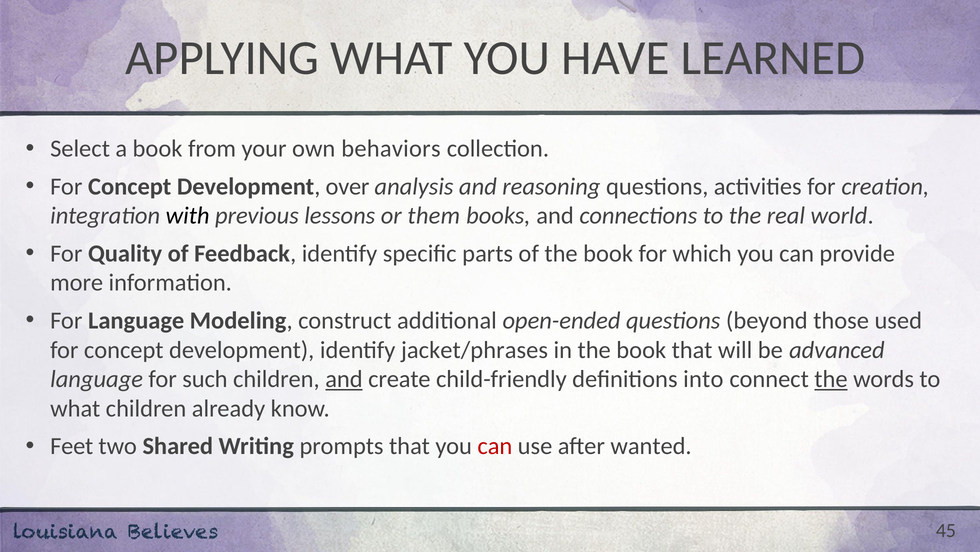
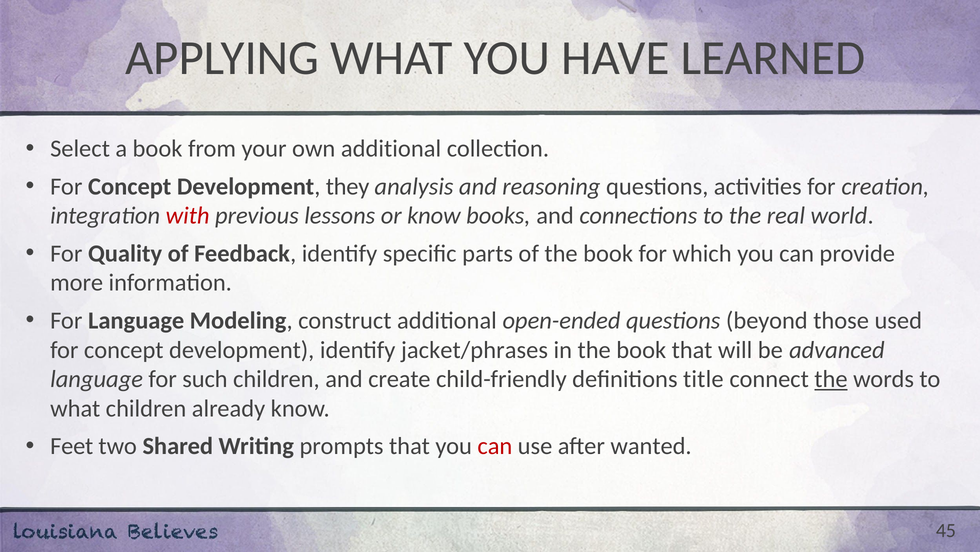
own behaviors: behaviors -> additional
over: over -> they
with colour: black -> red
or them: them -> know
and at (344, 379) underline: present -> none
into: into -> title
